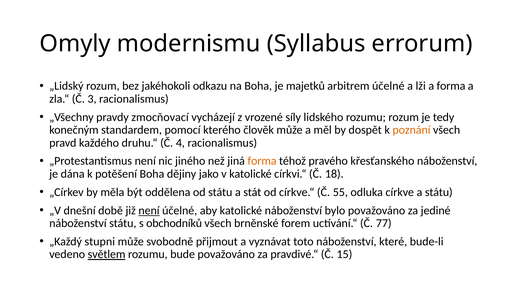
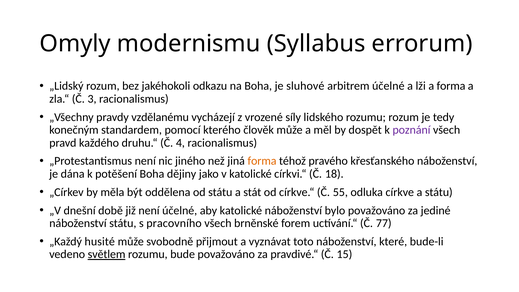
majetků: majetků -> sluhové
zmocňovací: zmocňovací -> vzdělanému
poznání colour: orange -> purple
není at (149, 210) underline: present -> none
obchodníků: obchodníků -> pracovního
stupni: stupni -> husité
